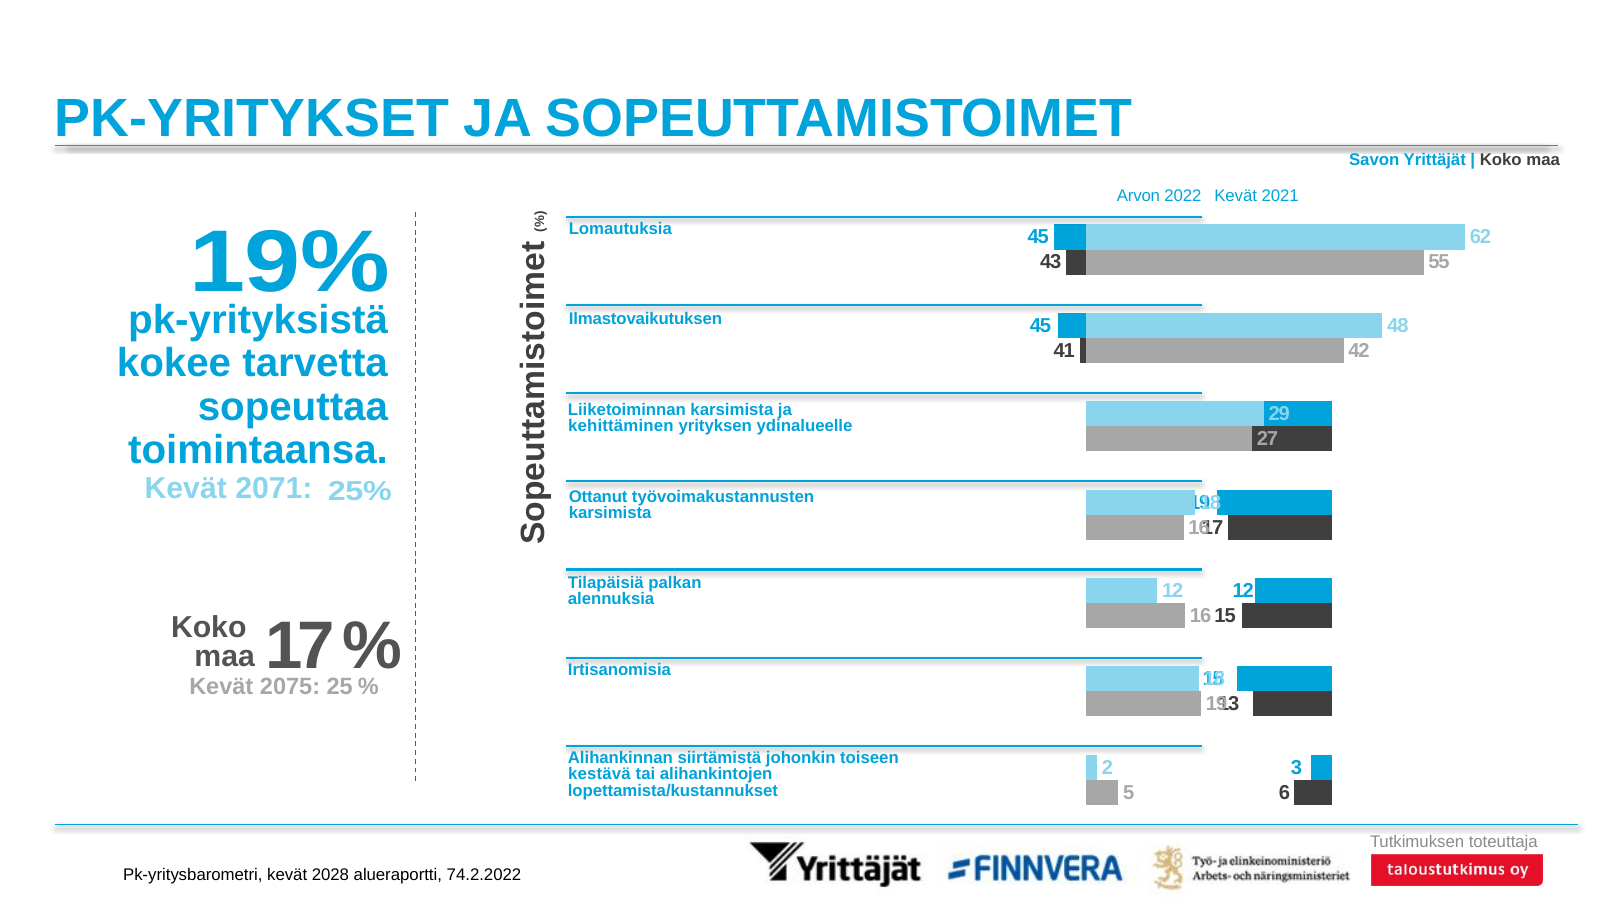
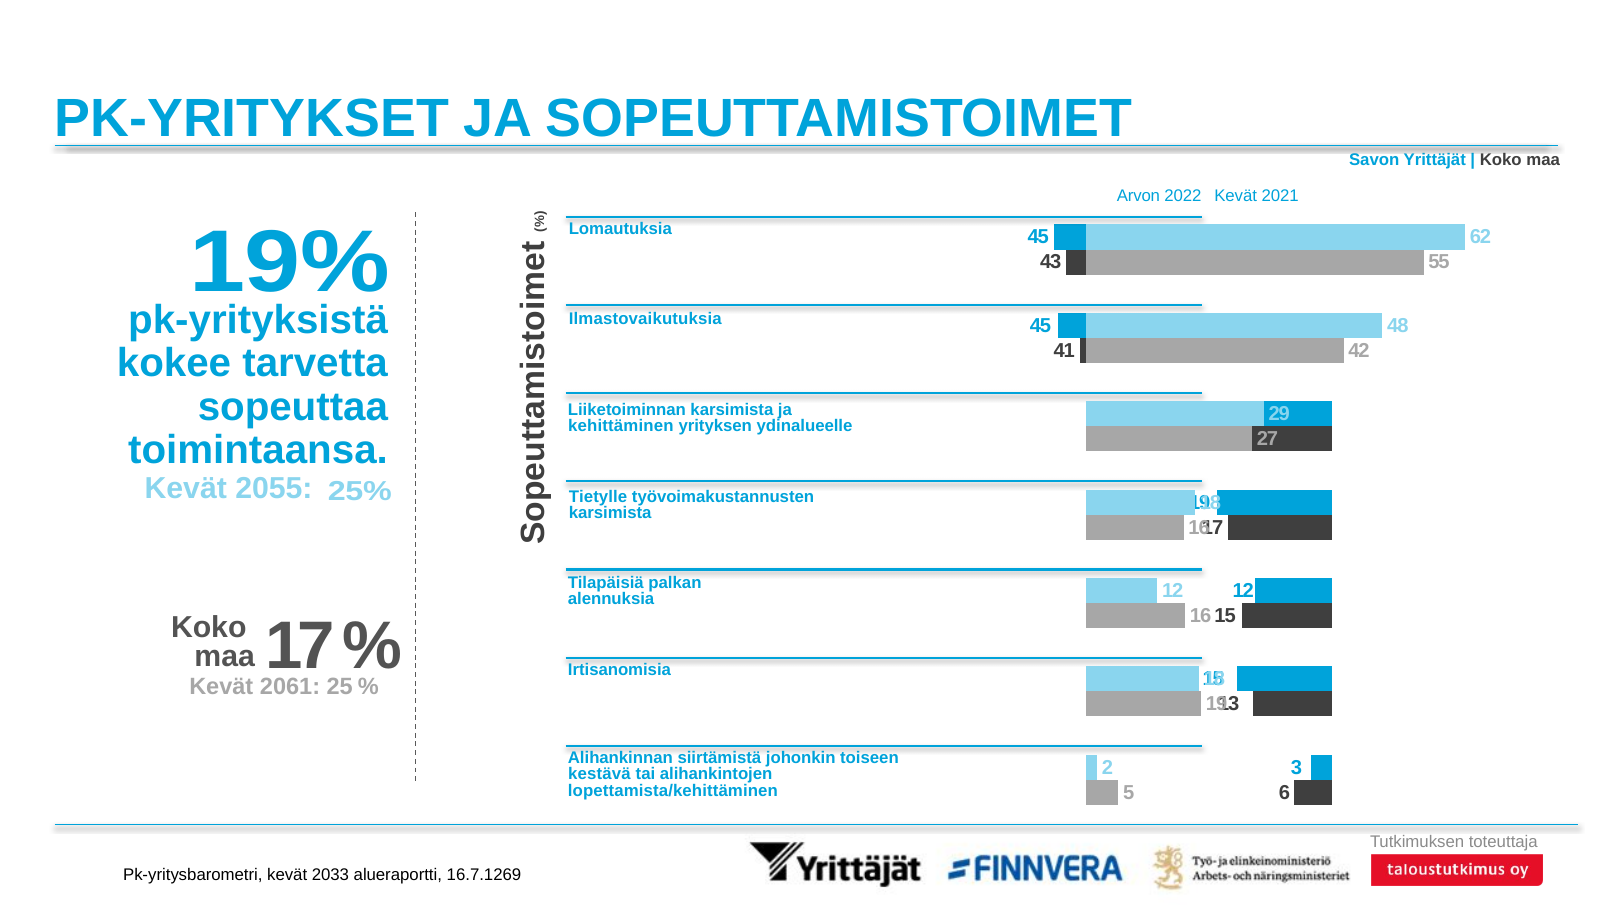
Ilmastovaikutuksen: Ilmastovaikutuksen -> Ilmastovaikutuksia
2071: 2071 -> 2055
Ottanut: Ottanut -> Tietylle
2075: 2075 -> 2061
lopettamista/kustannukset: lopettamista/kustannukset -> lopettamista/kehittäminen
2028: 2028 -> 2033
74.2.2022: 74.2.2022 -> 16.7.1269
